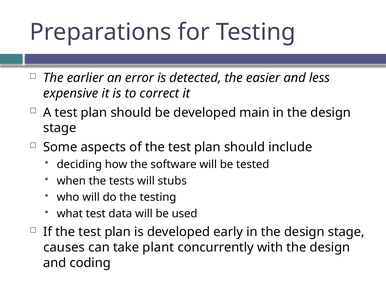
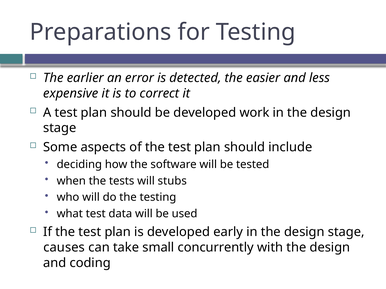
main: main -> work
plant: plant -> small
